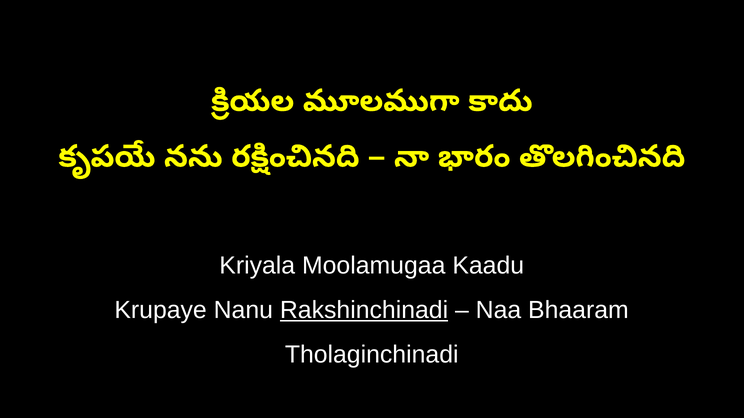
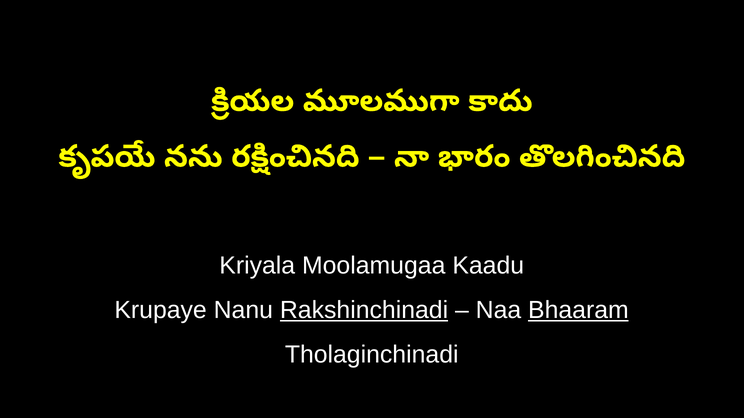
Bhaaram underline: none -> present
